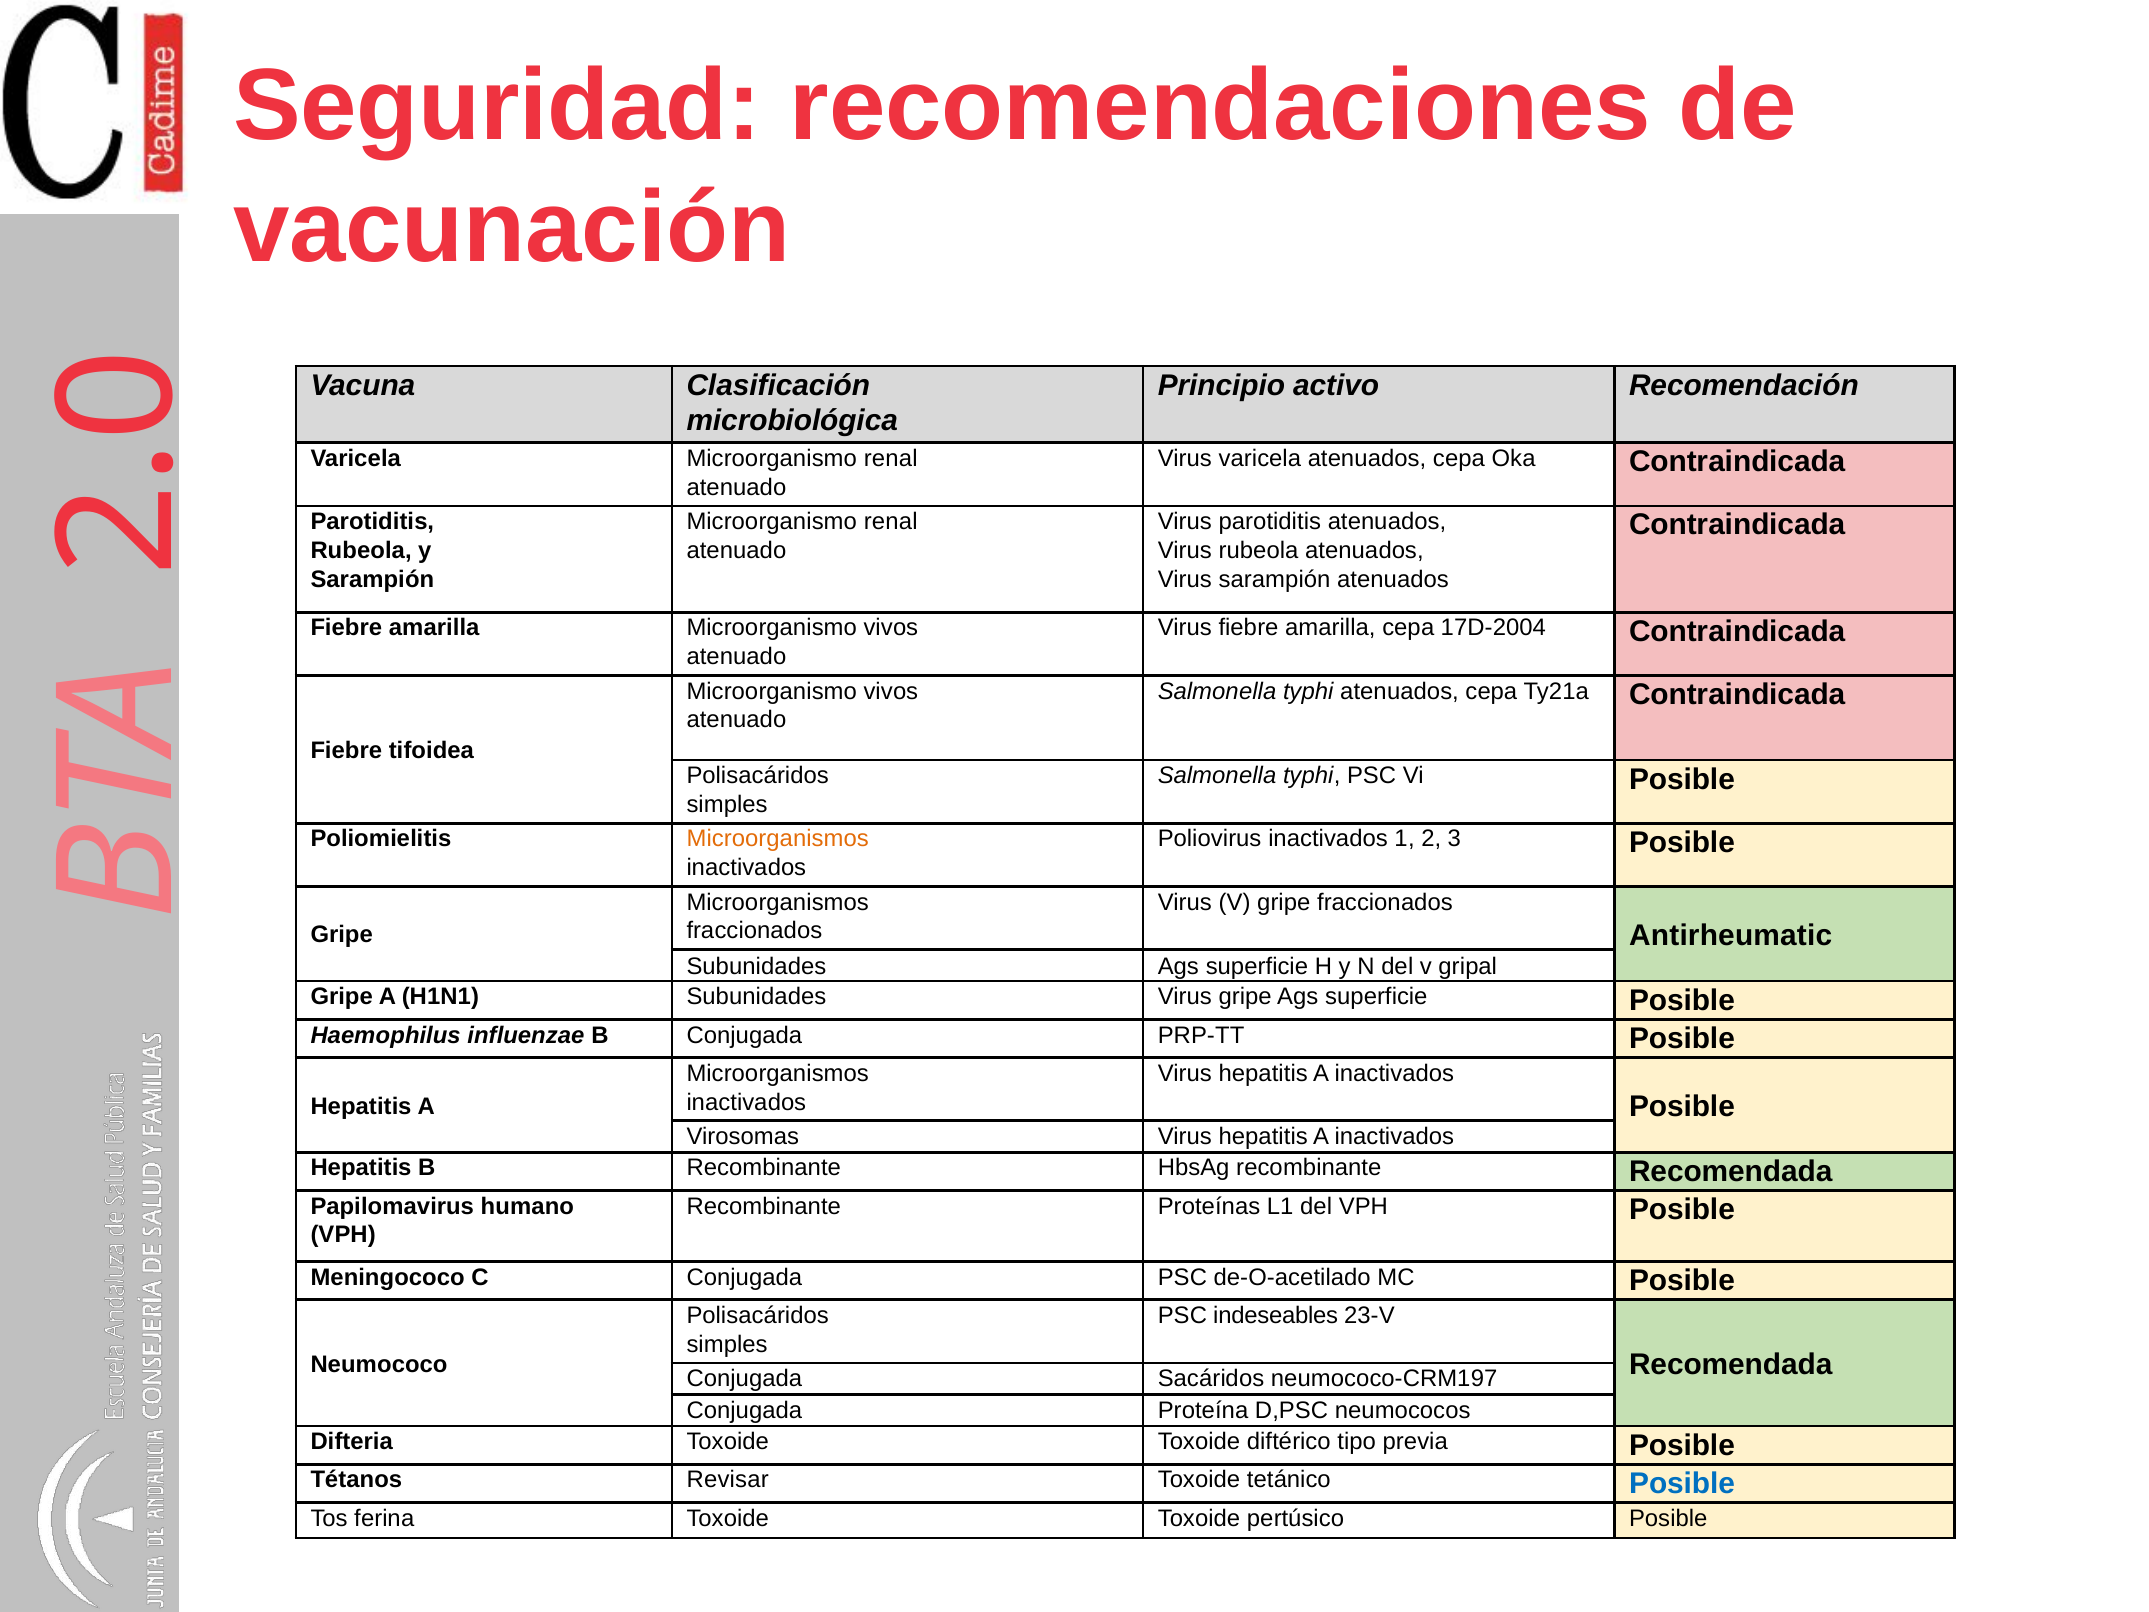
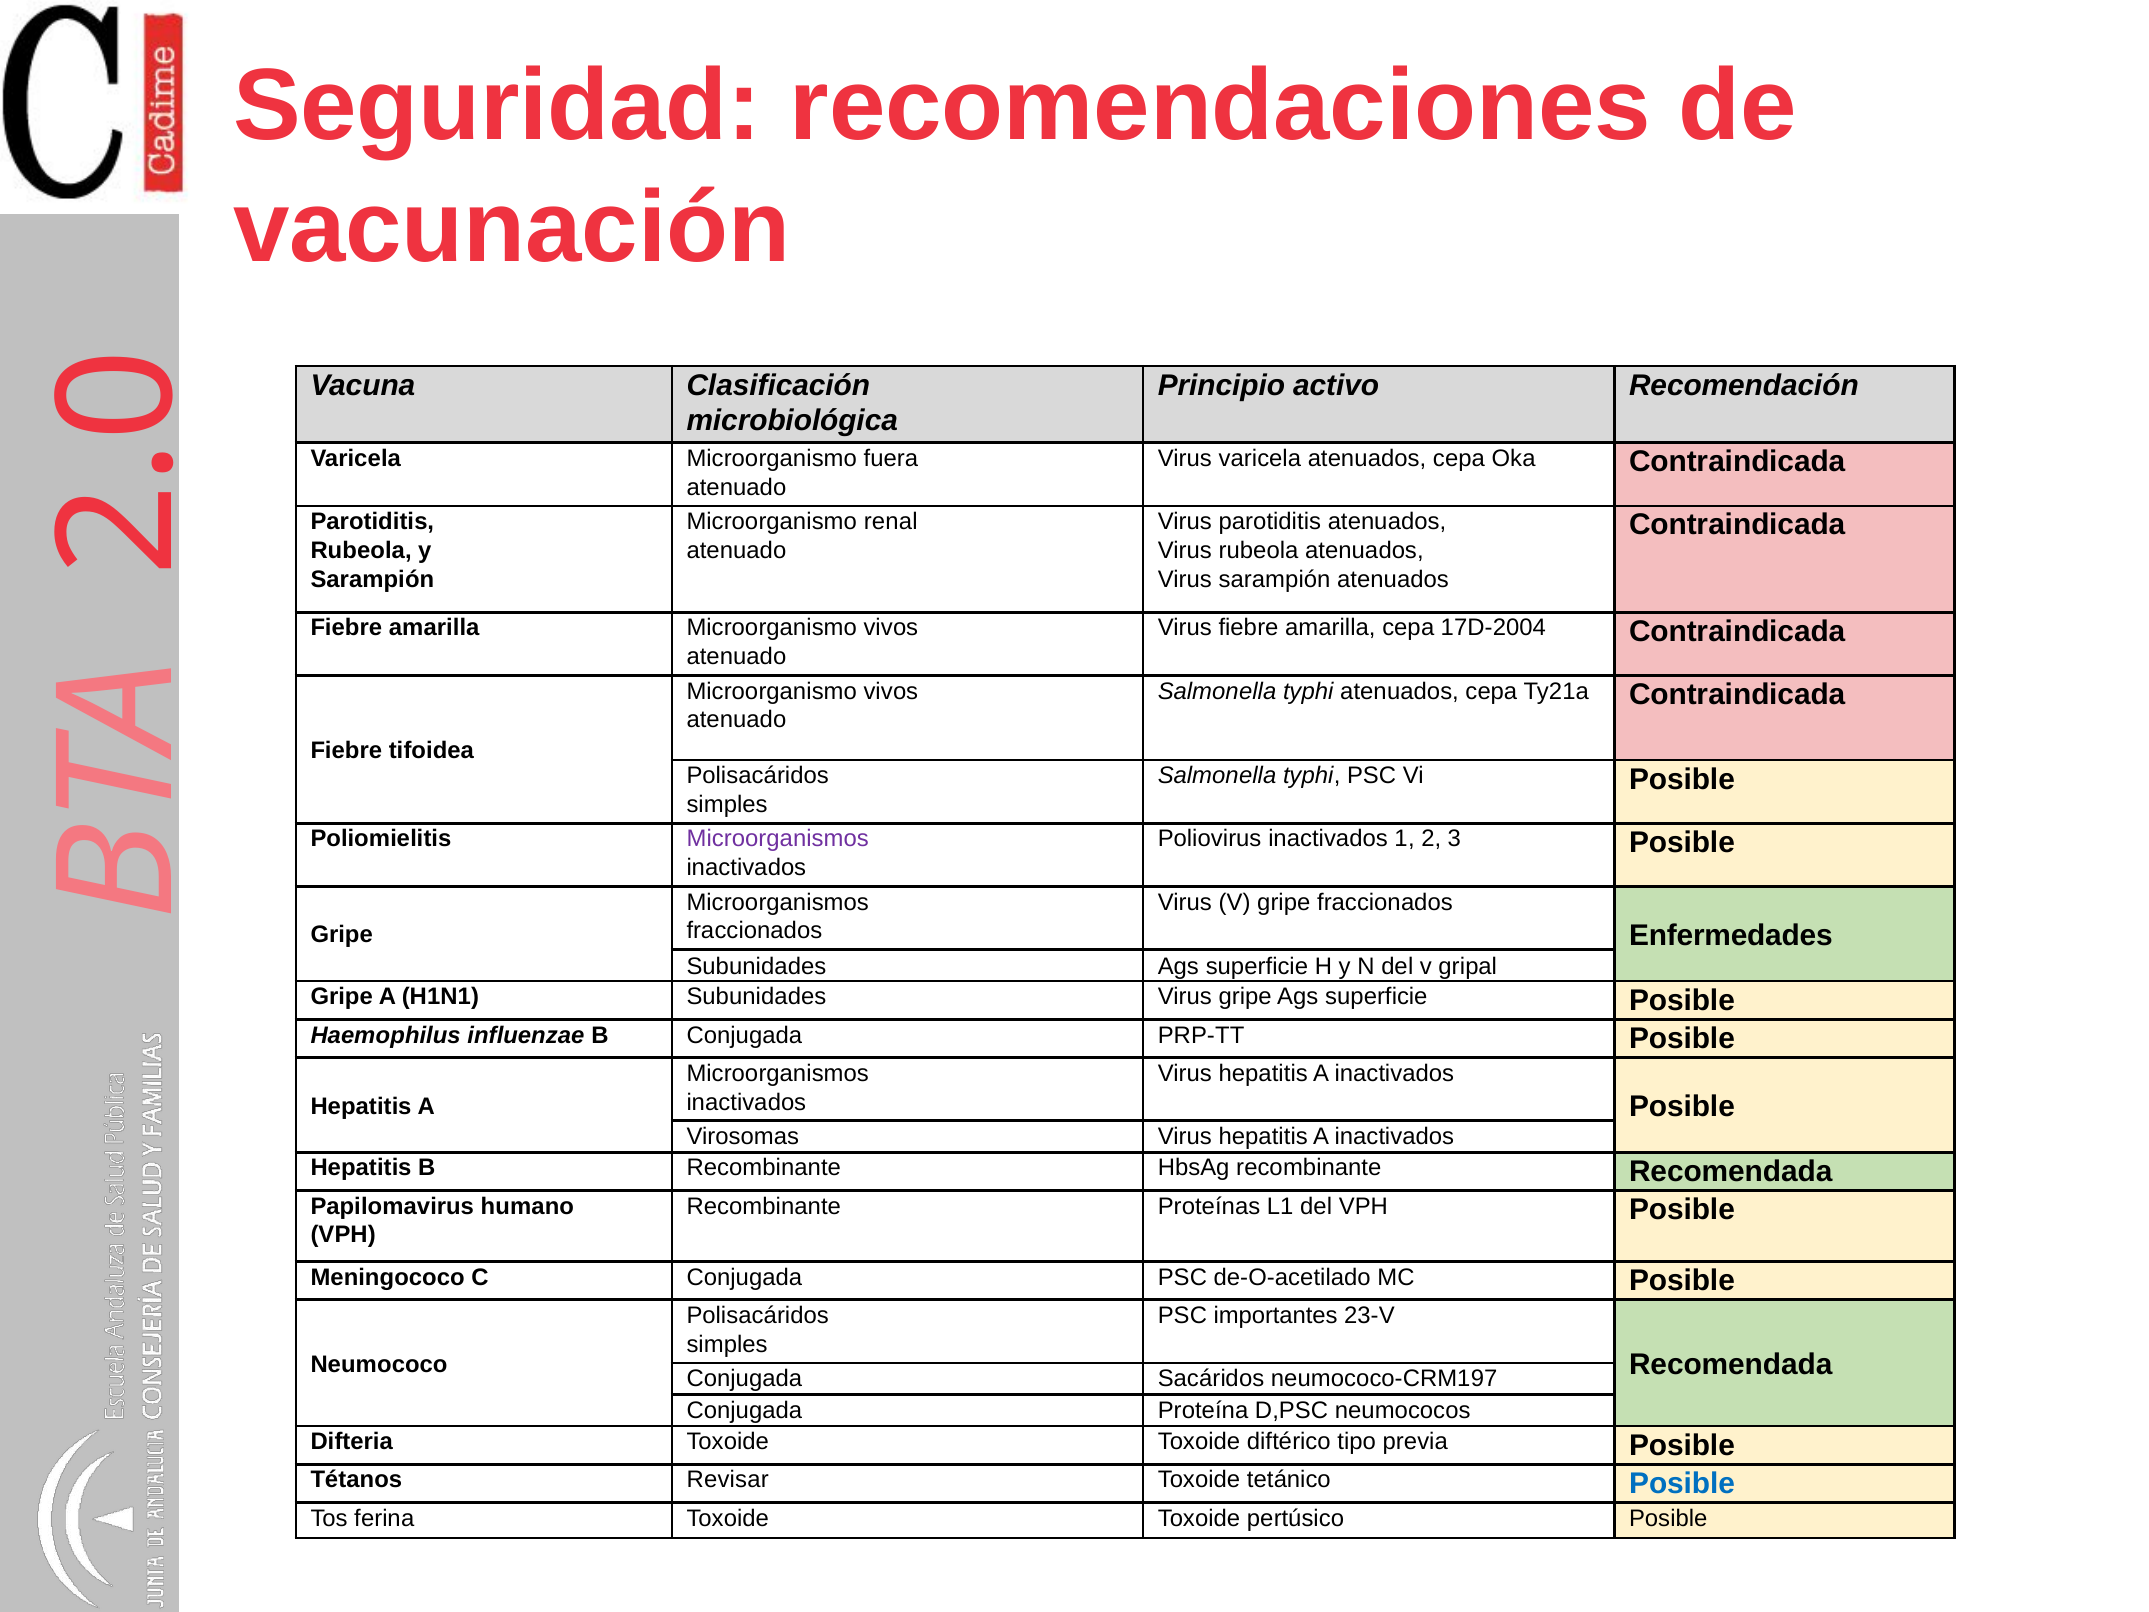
Varicela Microorganismo renal: renal -> fuera
Microorganismos at (778, 839) colour: orange -> purple
Antirheumatic: Antirheumatic -> Enfermedades
indeseables: indeseables -> importantes
